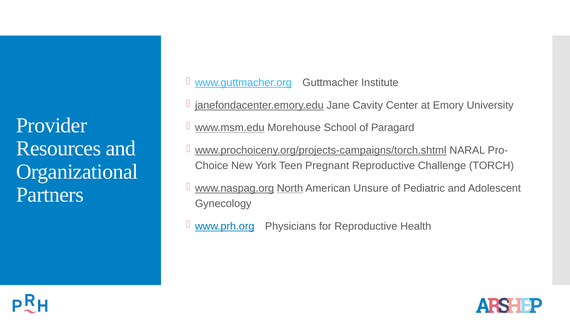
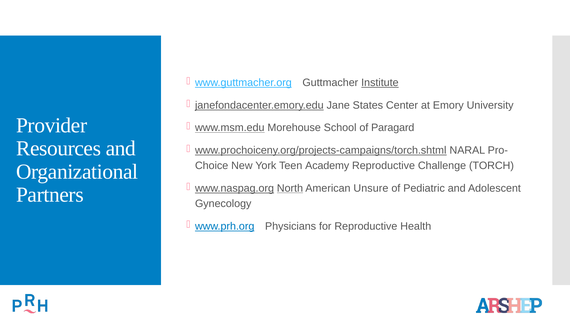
Institute underline: none -> present
Cavity: Cavity -> States
Pregnant: Pregnant -> Academy
